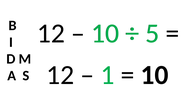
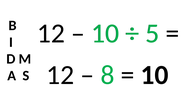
1: 1 -> 8
